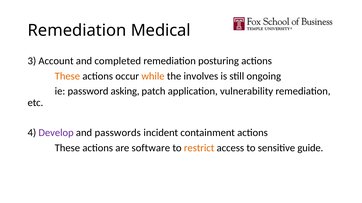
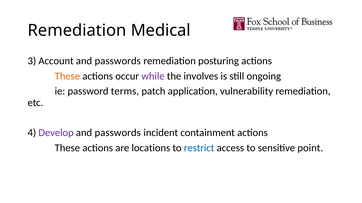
completed at (118, 61): completed -> passwords
while colour: orange -> purple
asking: asking -> terms
software: software -> locations
restrict colour: orange -> blue
guide: guide -> point
